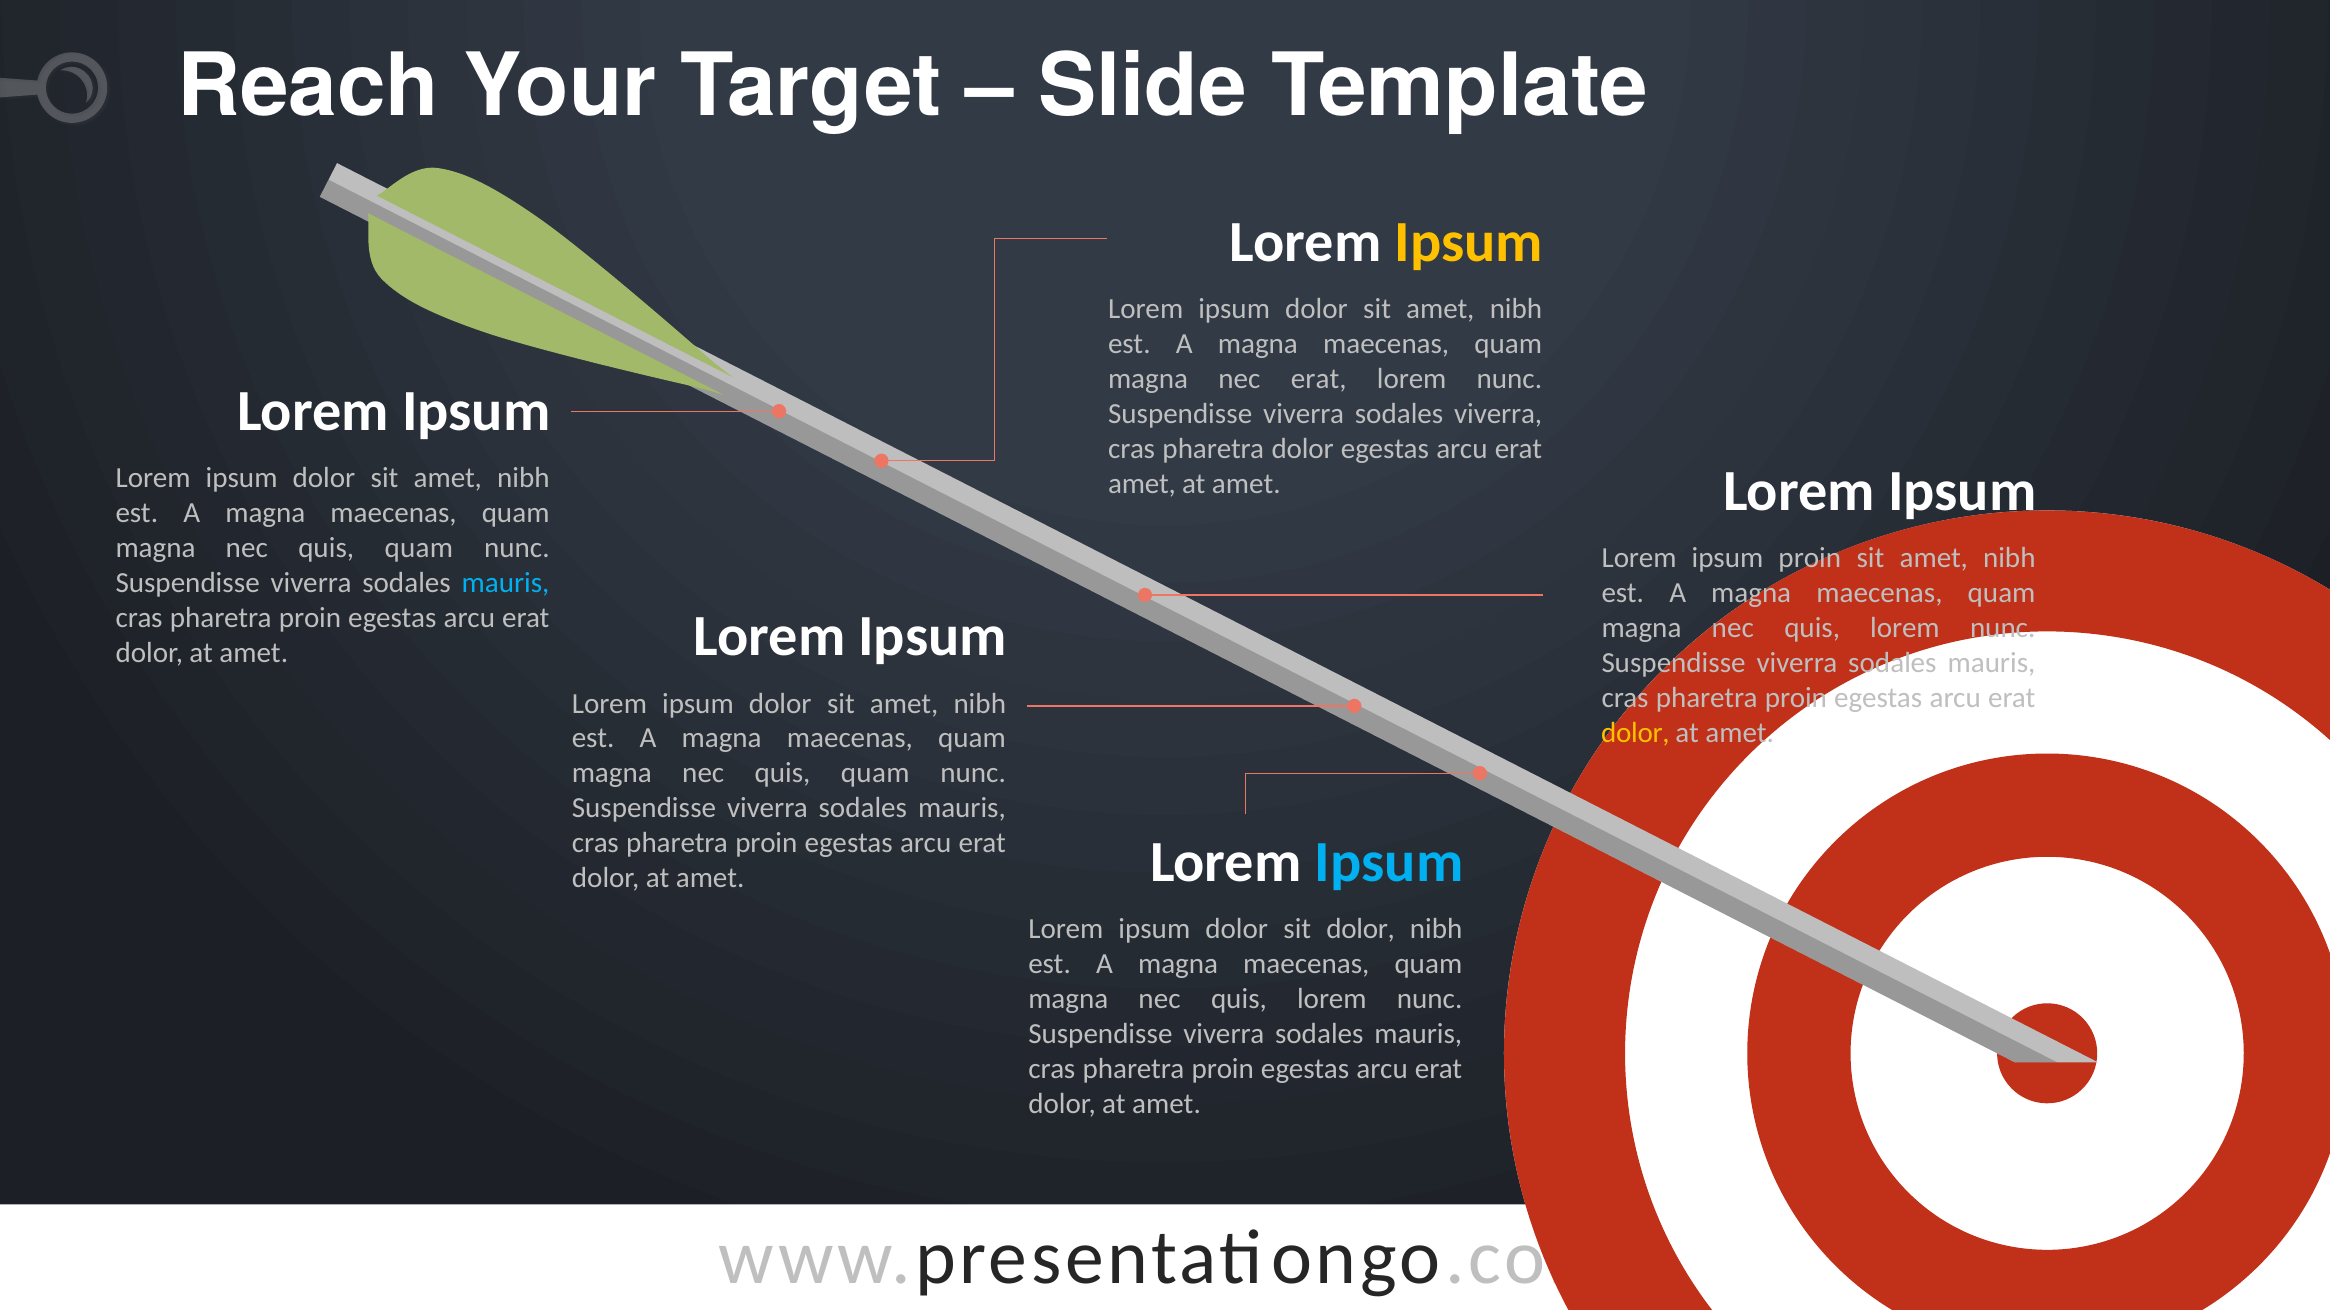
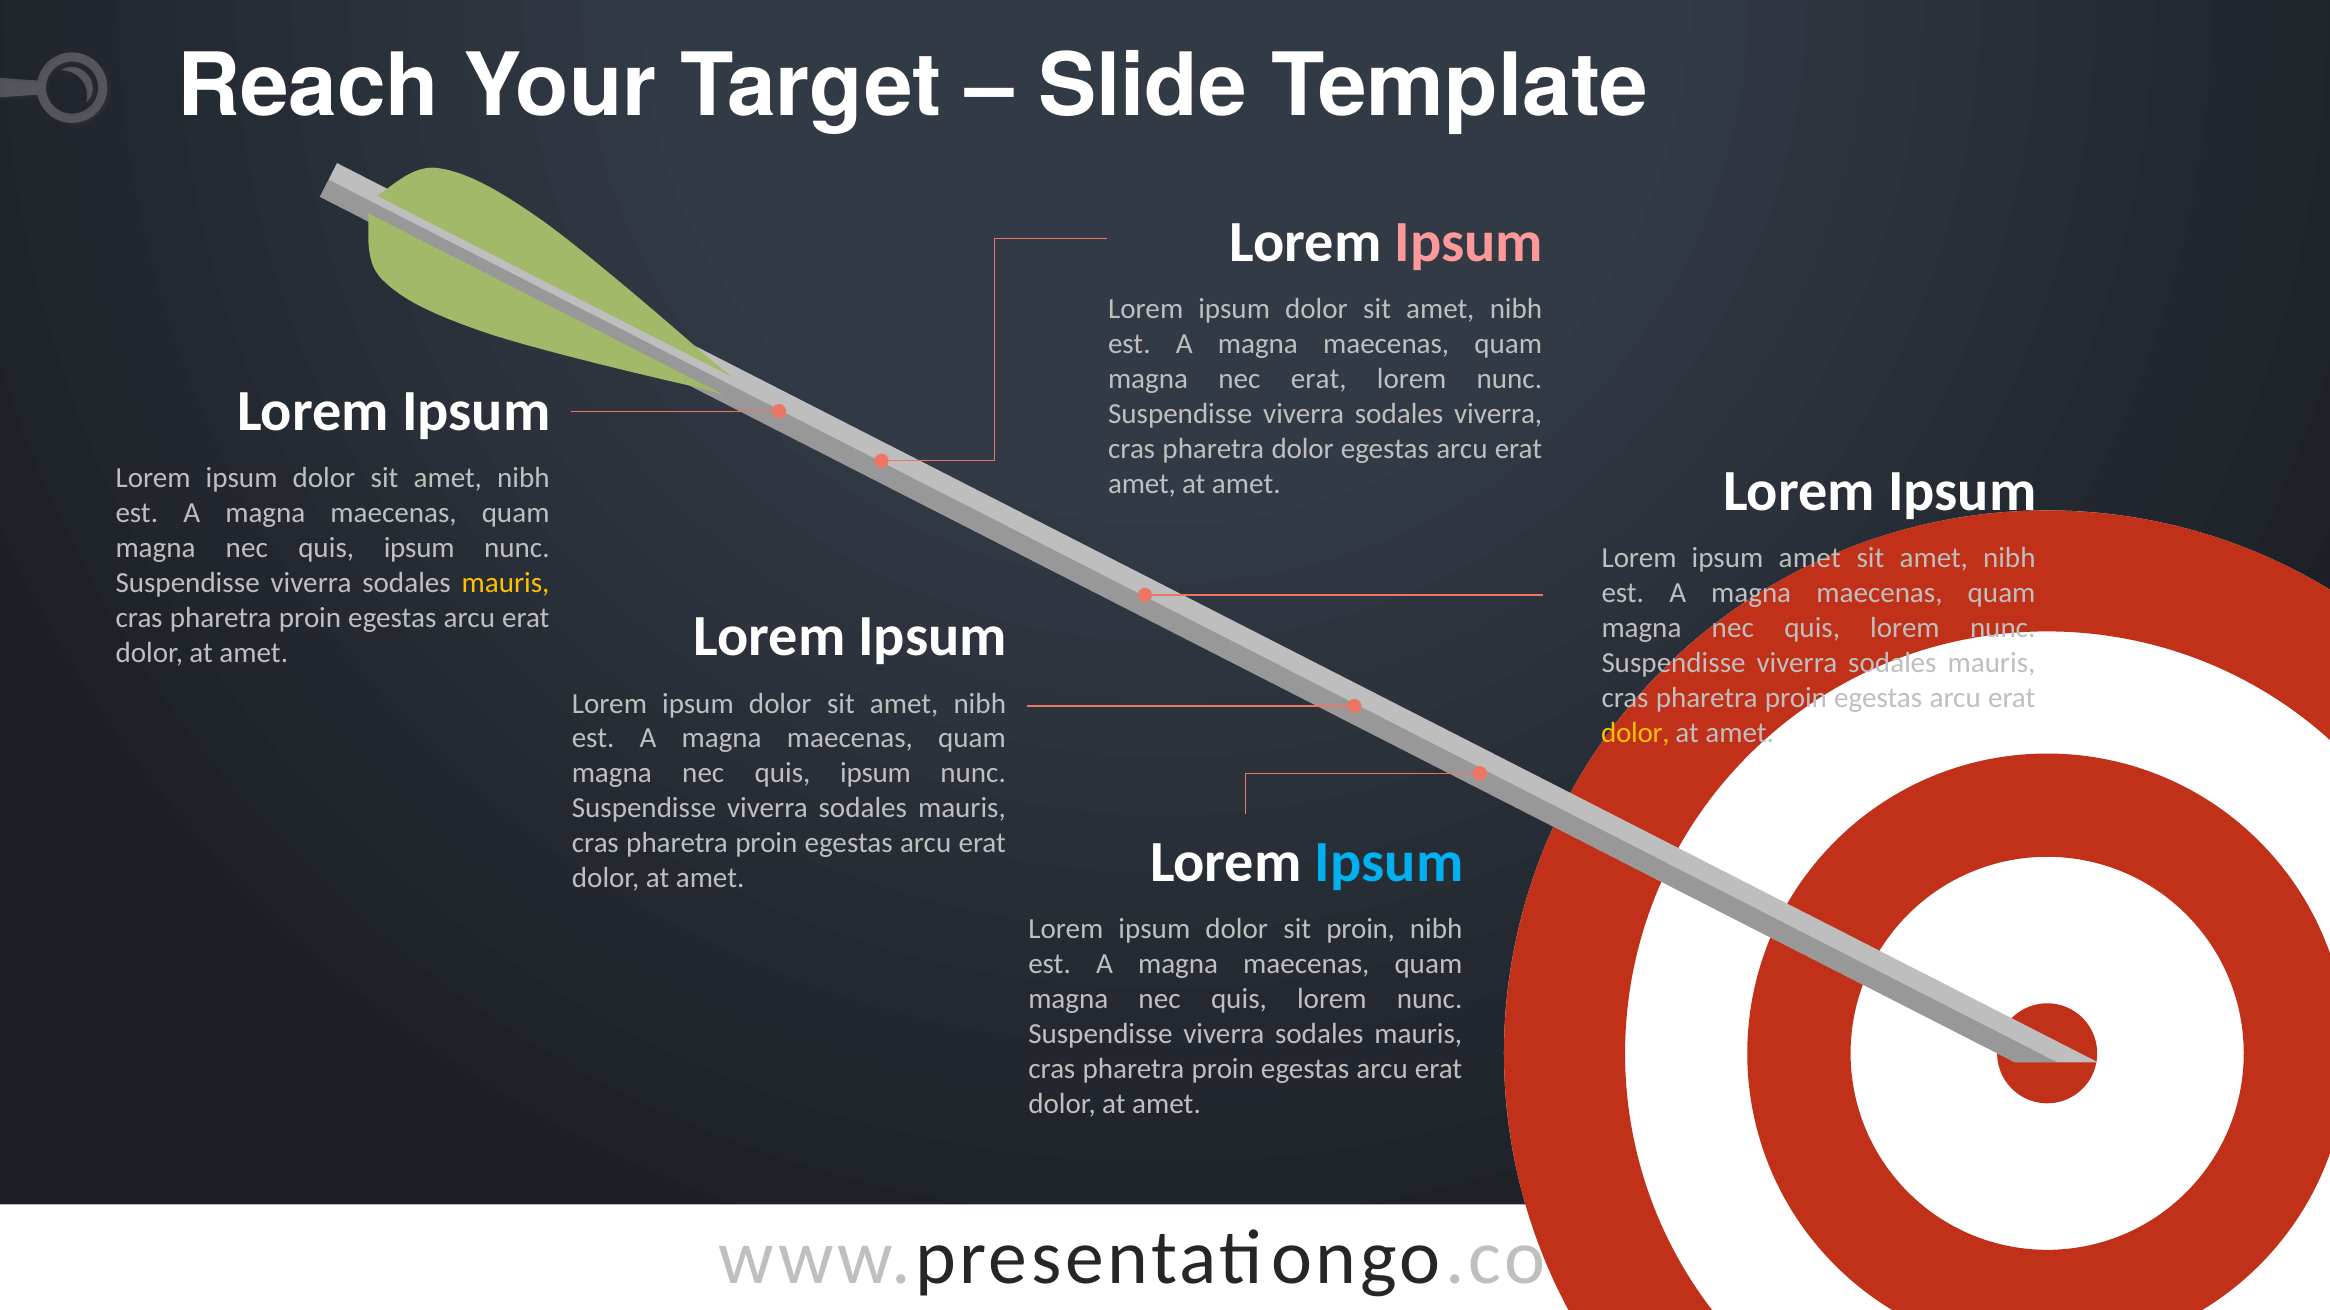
Ipsum at (1469, 242) colour: yellow -> pink
quam at (419, 548): quam -> ipsum
ipsum proin: proin -> amet
mauris at (506, 583) colour: light blue -> yellow
quam at (875, 774): quam -> ipsum
sit dolor: dolor -> proin
